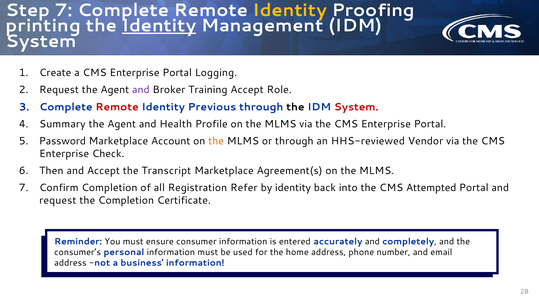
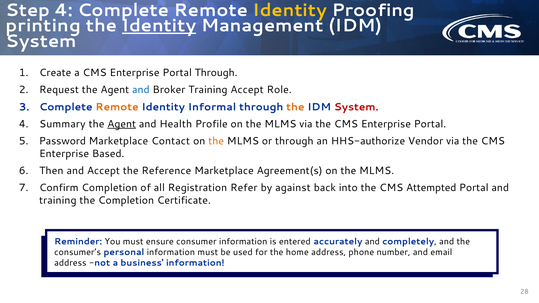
Step 7: 7 -> 4
Portal Logging: Logging -> Through
and at (141, 90) colour: purple -> blue
Remote at (117, 107) colour: red -> orange
Previous: Previous -> Informal
the at (295, 107) colour: black -> orange
Agent at (122, 124) underline: none -> present
Account: Account -> Contact
HHS-reviewed: HHS-reviewed -> HHS-authorize
Check: Check -> Based
Transcript: Transcript -> Reference
by identity: identity -> against
request at (58, 200): request -> training
